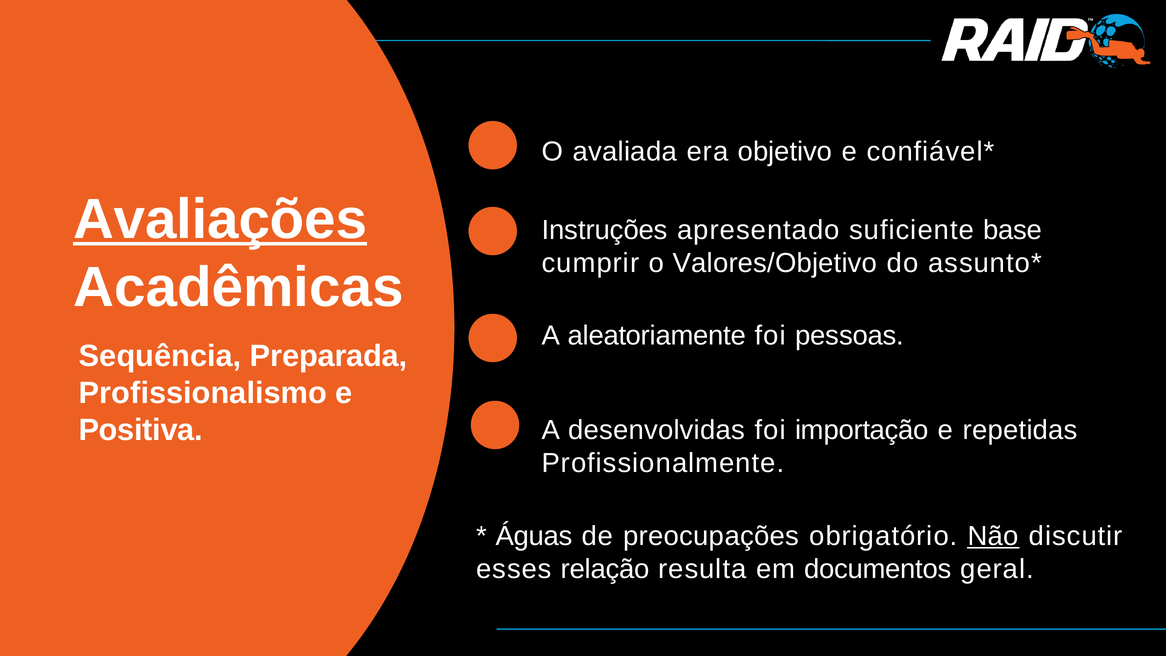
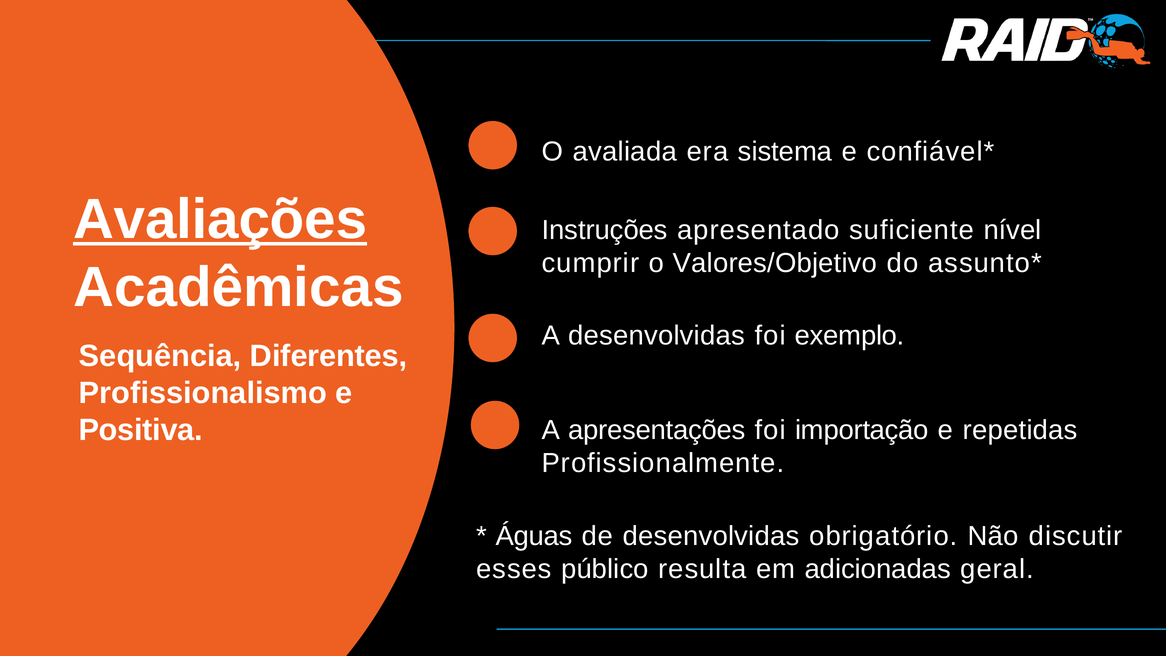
objetivo: objetivo -> sistema
base: base -> nível
A aleatoriamente: aleatoriamente -> desenvolvidas
pessoas: pessoas -> exemplo
Preparada: Preparada -> Diferentes
desenvolvidas: desenvolvidas -> apresentações
de preocupações: preocupações -> desenvolvidas
Não underline: present -> none
relação: relação -> público
documentos: documentos -> adicionadas
